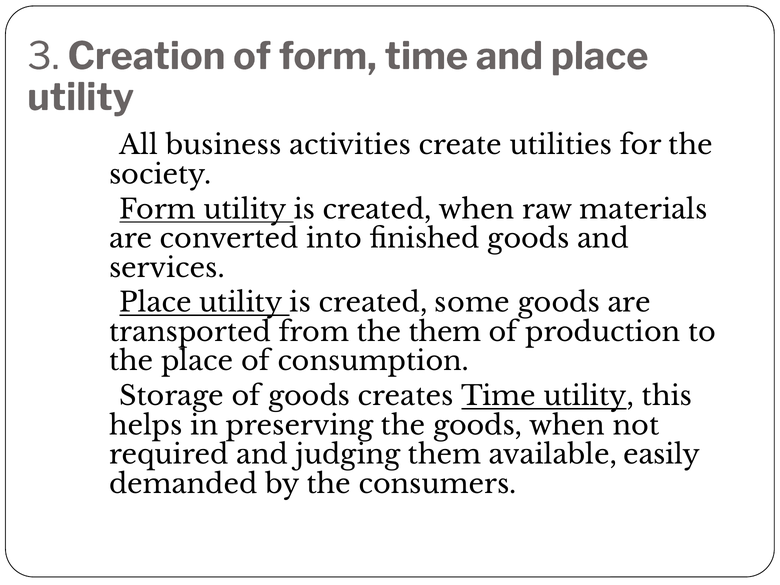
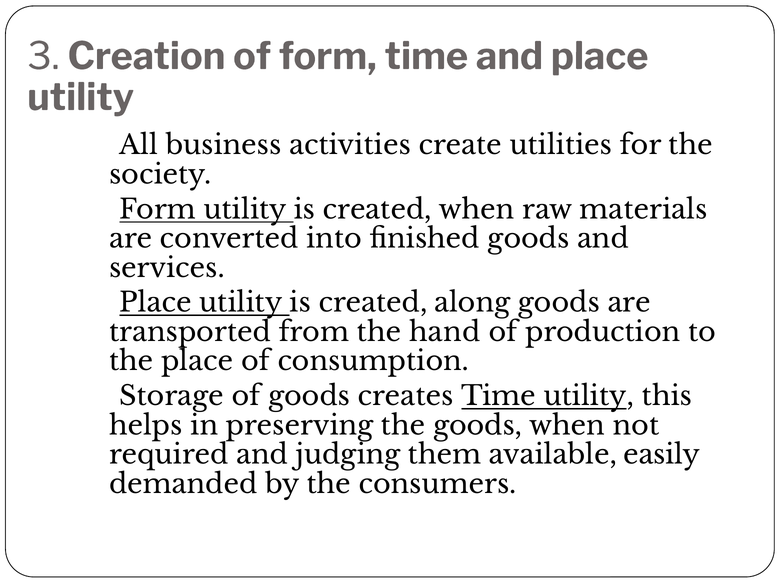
some: some -> along
the them: them -> hand
